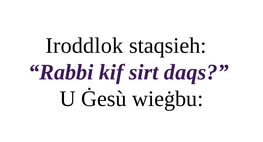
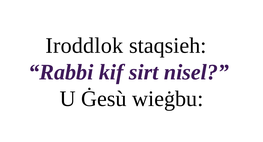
daqs: daqs -> nisel
